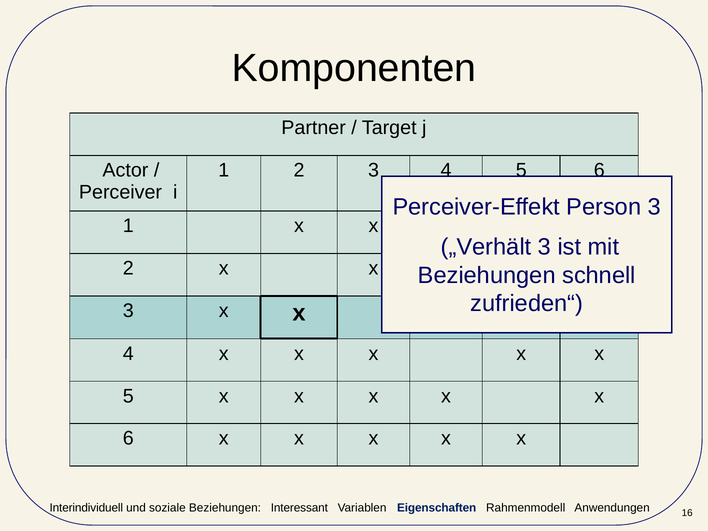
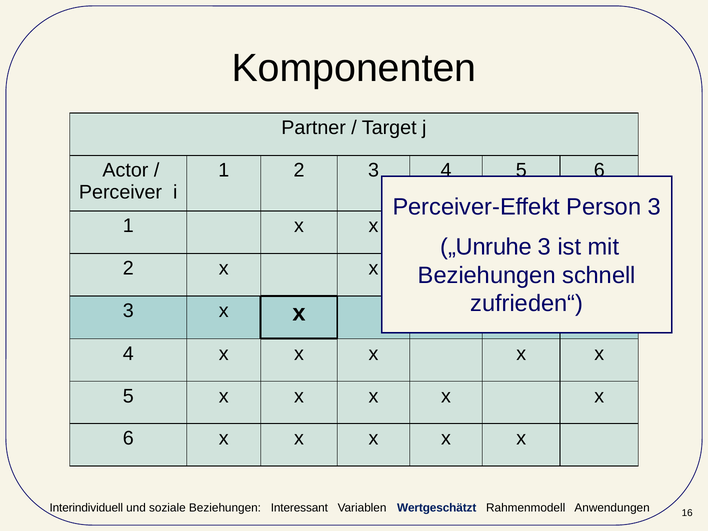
„Verhält: „Verhält -> „Unruhe
Eigenschaften: Eigenschaften -> Wertgeschätzt
